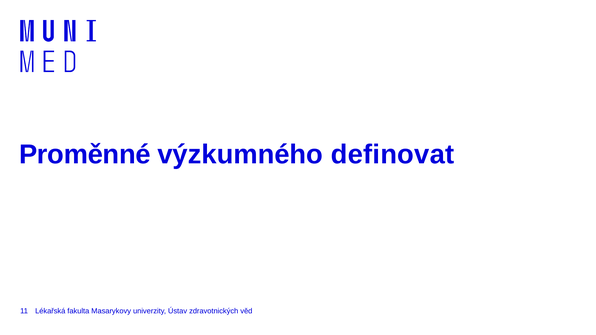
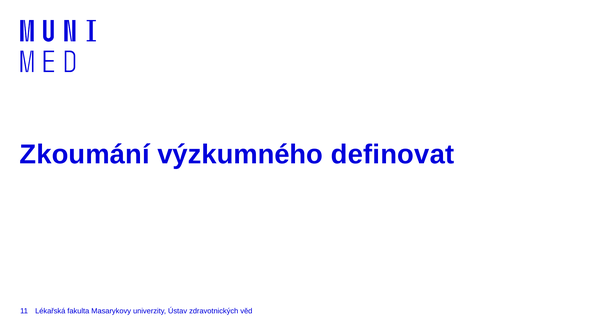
Proměnné: Proměnné -> Zkoumání
